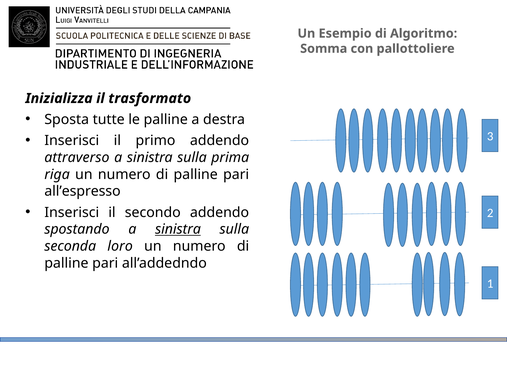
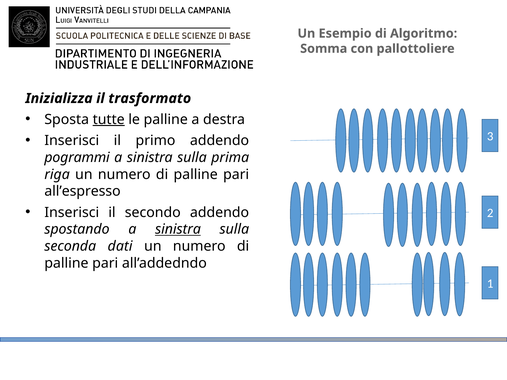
tutte underline: none -> present
attraverso: attraverso -> pogrammi
loro: loro -> dati
